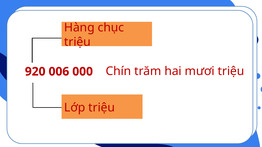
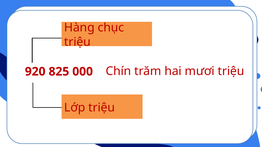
006: 006 -> 825
